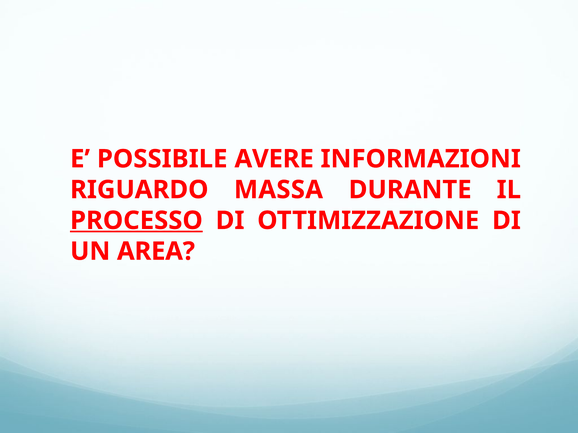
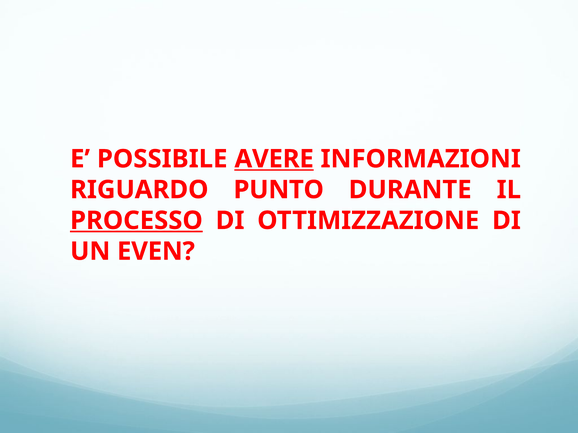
AVERE underline: none -> present
MASSA: MASSA -> PUNTO
AREA: AREA -> EVEN
